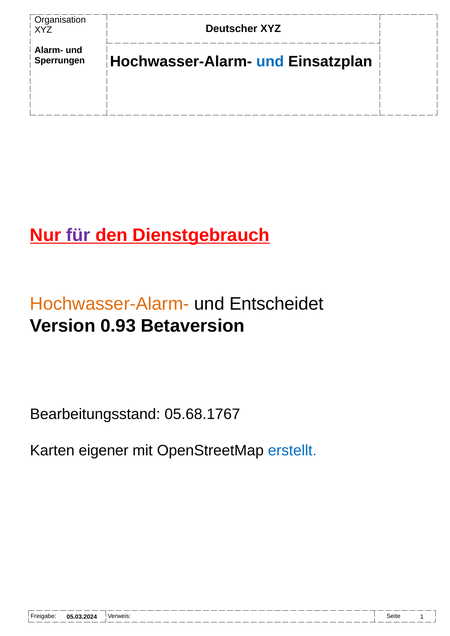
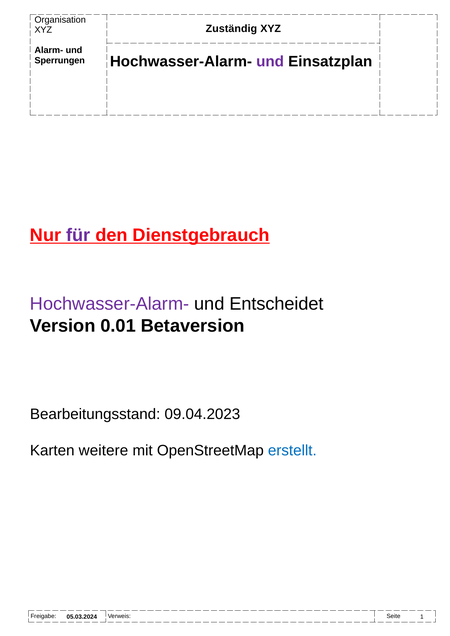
Deutscher: Deutscher -> Zuständig
und at (270, 61) colour: blue -> purple
Hochwasser-Alarm- at (110, 304) colour: orange -> purple
0.93: 0.93 -> 0.01
05.68.1767: 05.68.1767 -> 09.04.2023
eigener: eigener -> weitere
